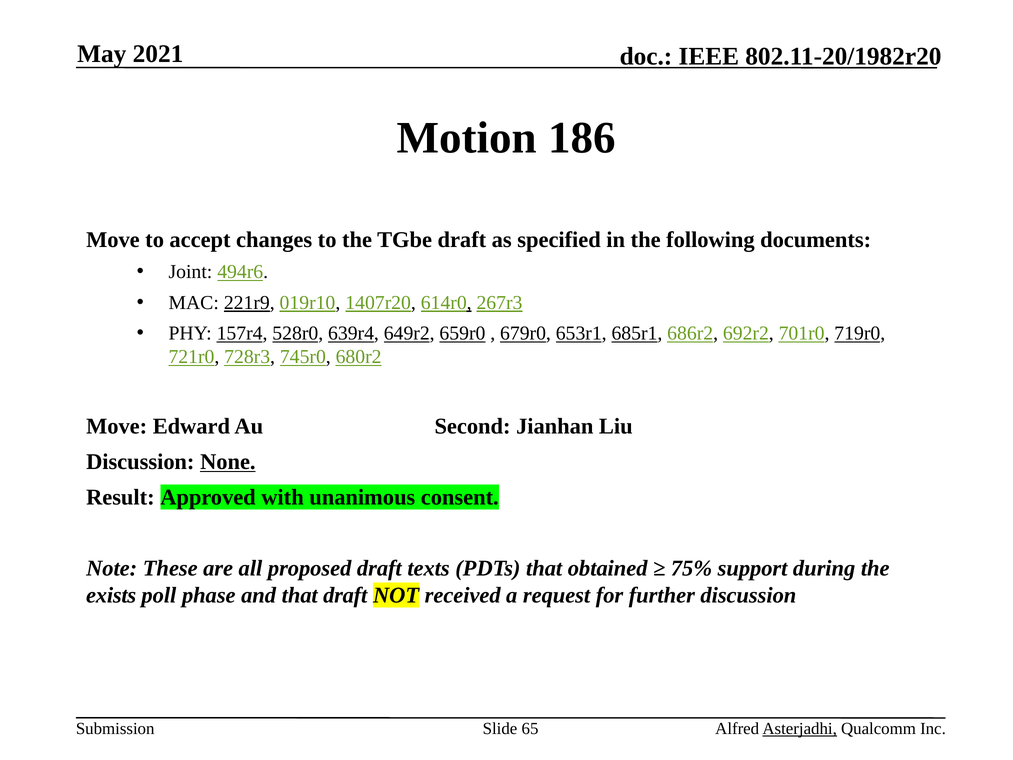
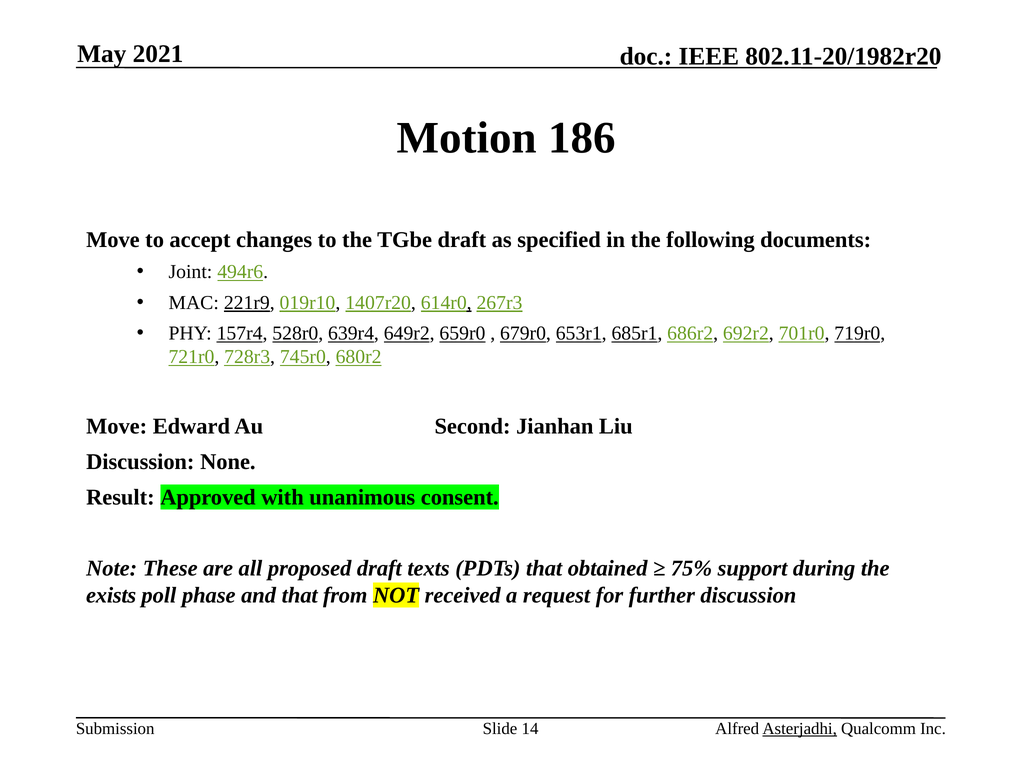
None underline: present -> none
that draft: draft -> from
65: 65 -> 14
